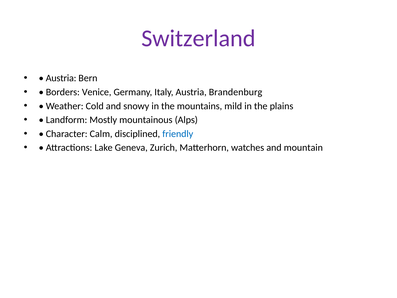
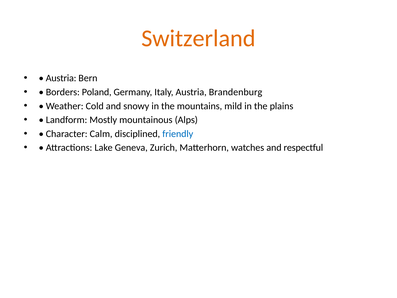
Switzerland colour: purple -> orange
Venice: Venice -> Poland
mountain: mountain -> respectful
